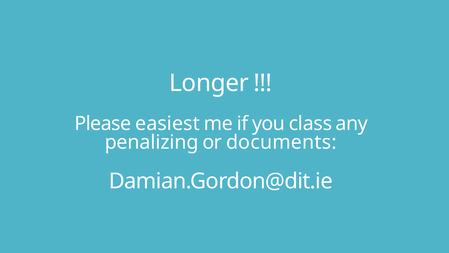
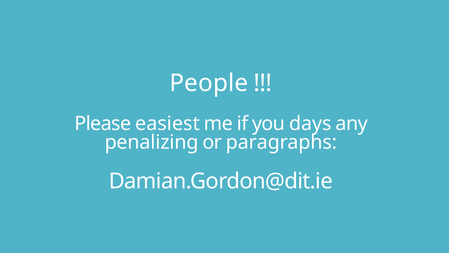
Longer: Longer -> People
class: class -> days
documents: documents -> paragraphs
